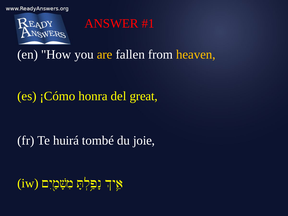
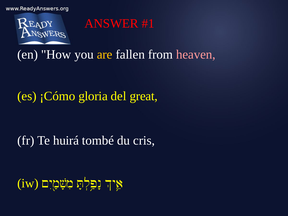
heaven colour: yellow -> pink
honra: honra -> gloria
joie: joie -> cris
